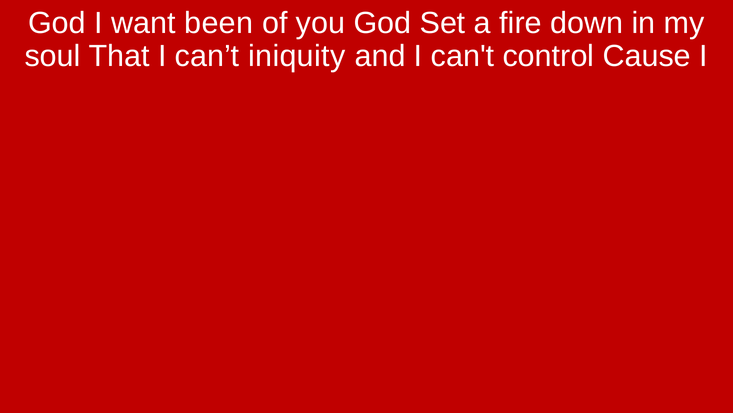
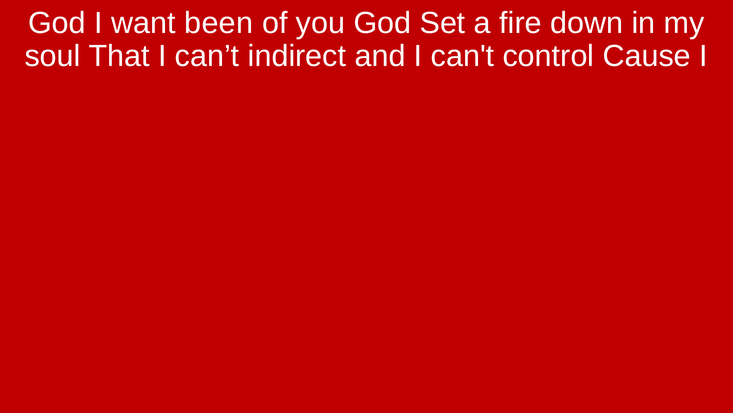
iniquity: iniquity -> indirect
